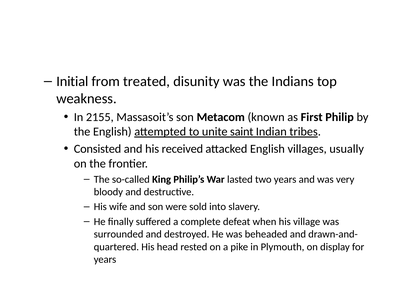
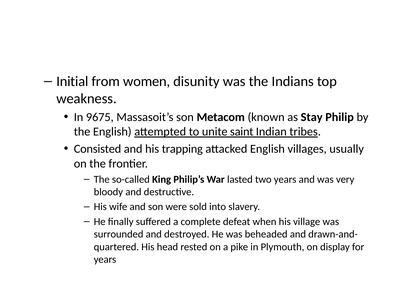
treated: treated -> women
2155: 2155 -> 9675
First: First -> Stay
received: received -> trapping
